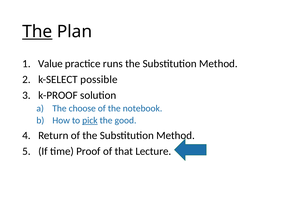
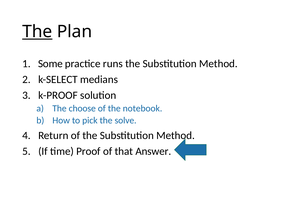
Value: Value -> Some
possible: possible -> medians
pick underline: present -> none
good: good -> solve
Lecture: Lecture -> Answer
